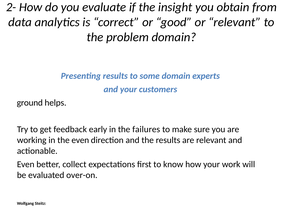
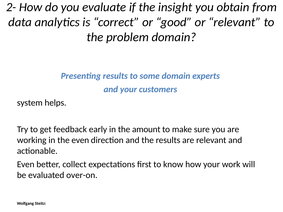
ground: ground -> system
failures: failures -> amount
